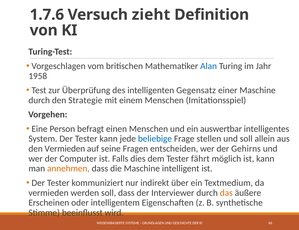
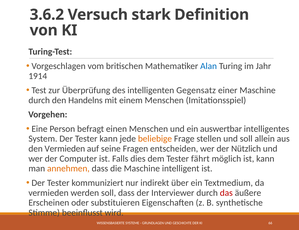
1.7.6: 1.7.6 -> 3.6.2
zieht: zieht -> stark
1958: 1958 -> 1914
Strategie: Strategie -> Handelns
beliebige colour: blue -> orange
Gehirns: Gehirns -> Nützlich
das colour: orange -> red
intelligentem: intelligentem -> substituieren
